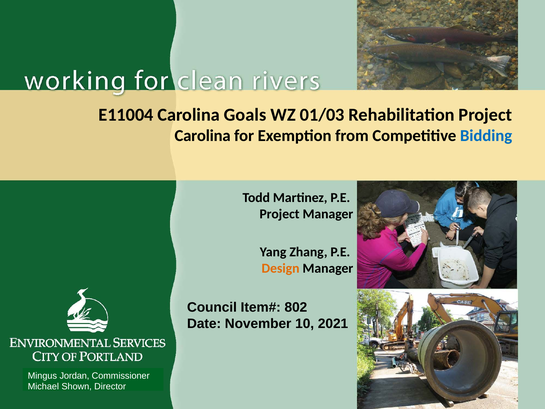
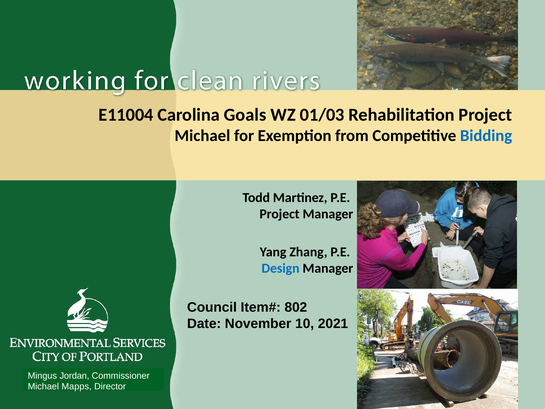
Carolina at (203, 136): Carolina -> Michael
Design colour: orange -> blue
Shown: Shown -> Mapps
